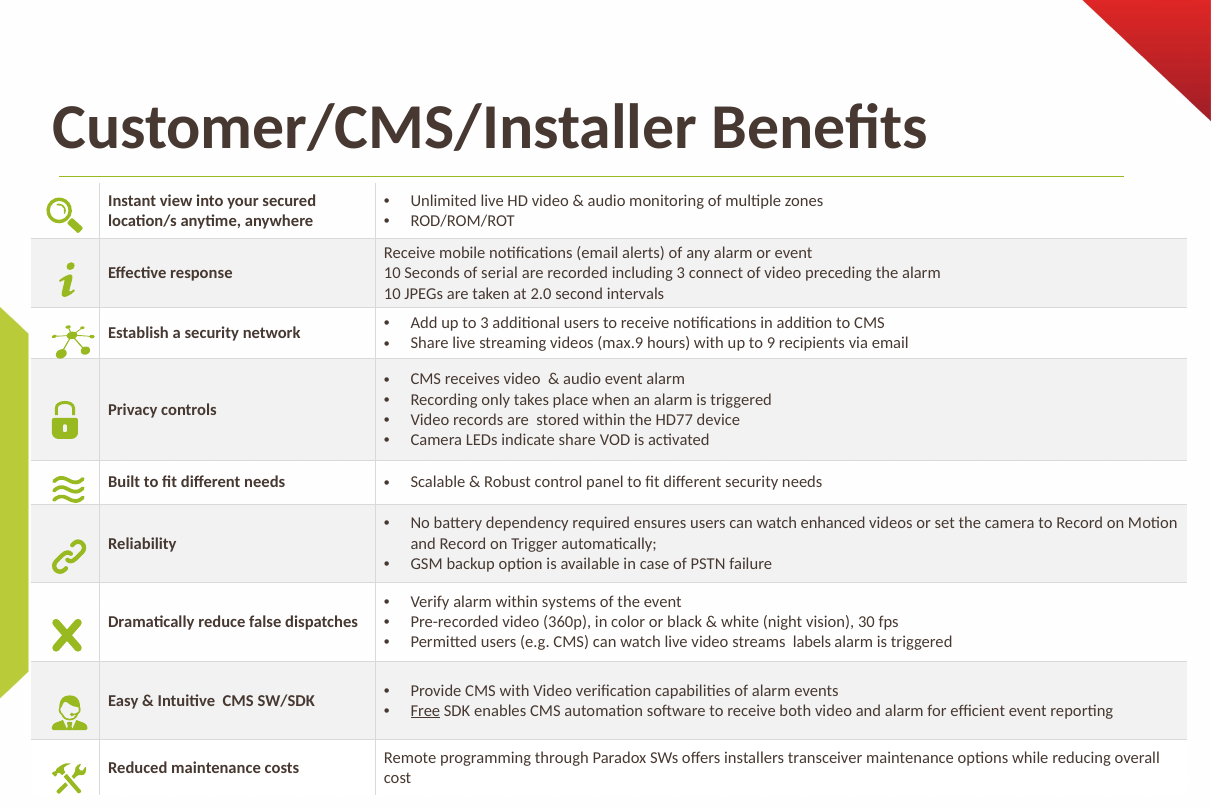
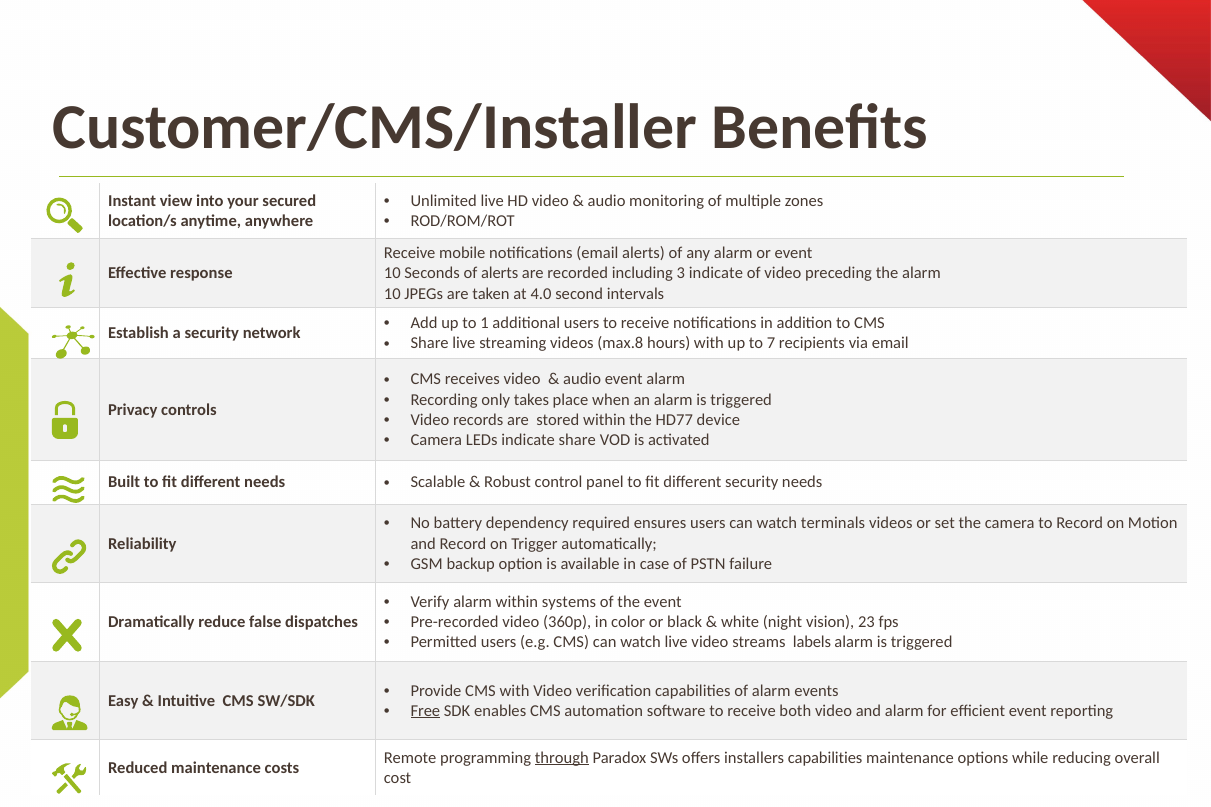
of serial: serial -> alerts
3 connect: connect -> indicate
2.0: 2.0 -> 4.0
to 3: 3 -> 1
max.9: max.9 -> max.8
9: 9 -> 7
enhanced: enhanced -> terminals
30: 30 -> 23
through underline: none -> present
installers transceiver: transceiver -> capabilities
